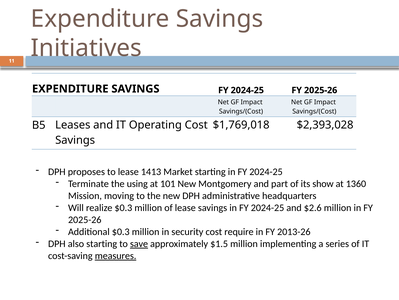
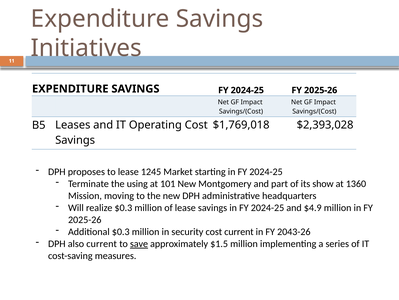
1413: 1413 -> 1245
$2.6: $2.6 -> $4.9
cost require: require -> current
2013-26: 2013-26 -> 2043-26
also starting: starting -> current
measures underline: present -> none
